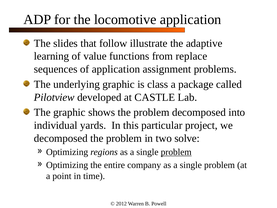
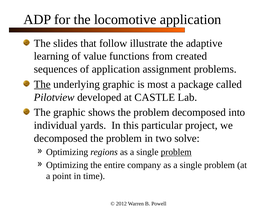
replace: replace -> created
The at (42, 84) underline: none -> present
class: class -> most
